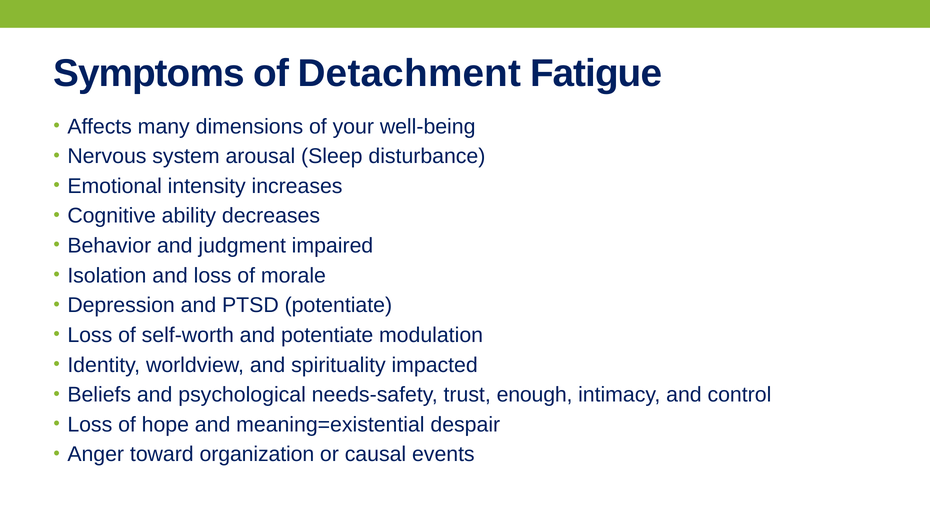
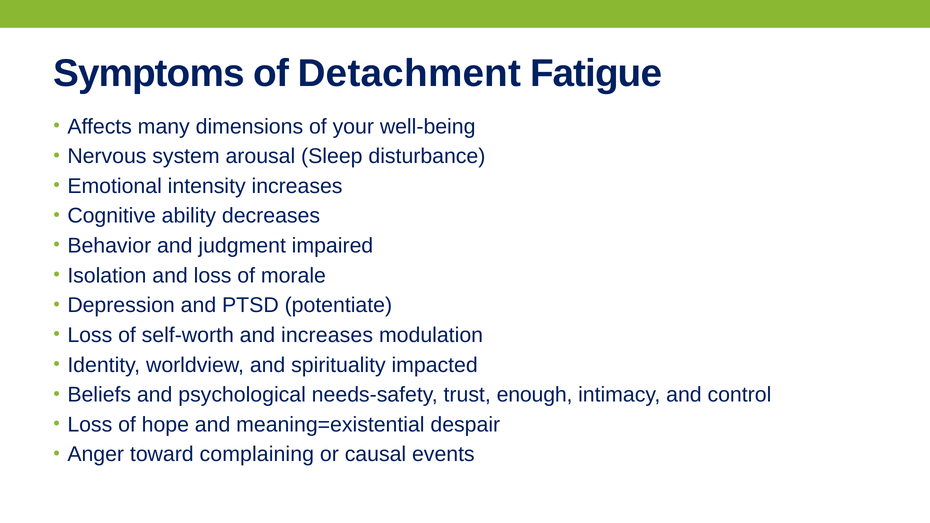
and potentiate: potentiate -> increases
organization: organization -> complaining
